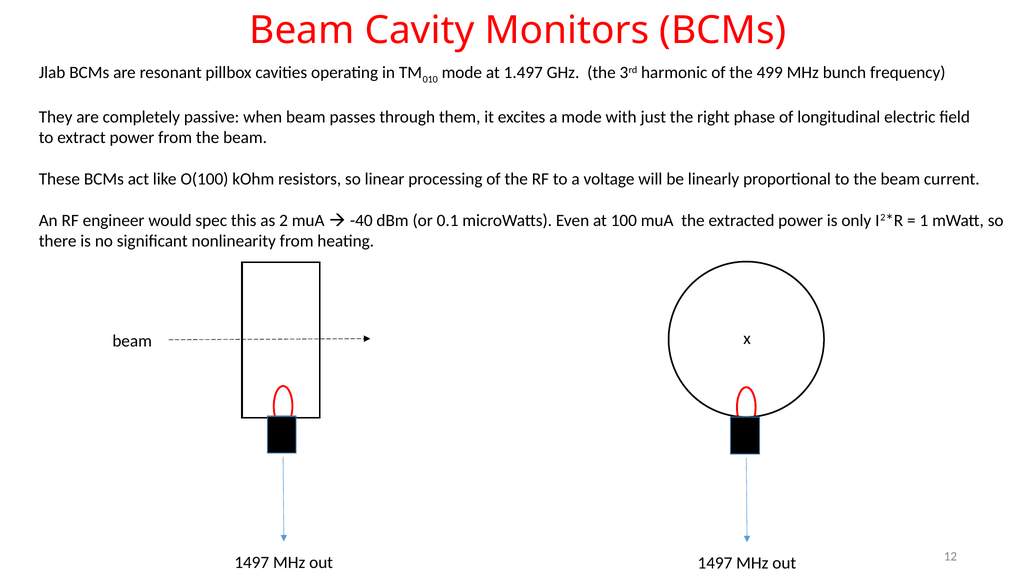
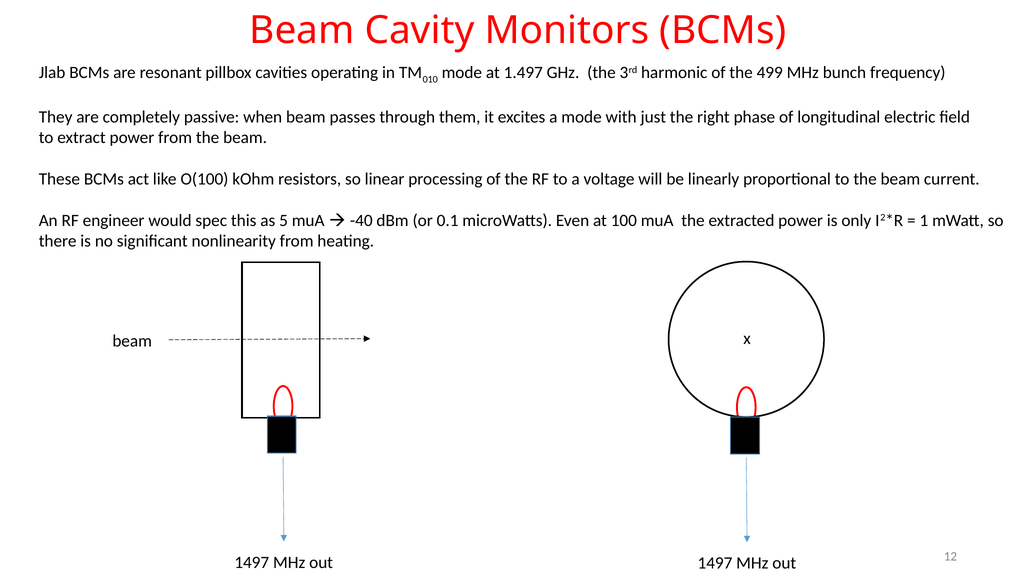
2: 2 -> 5
